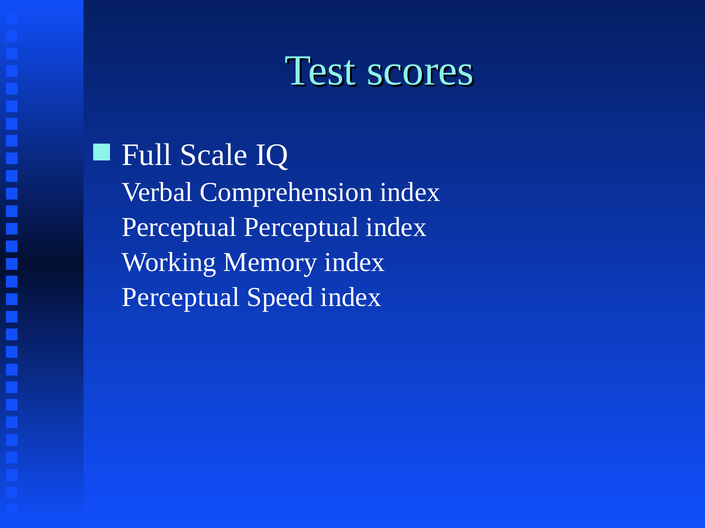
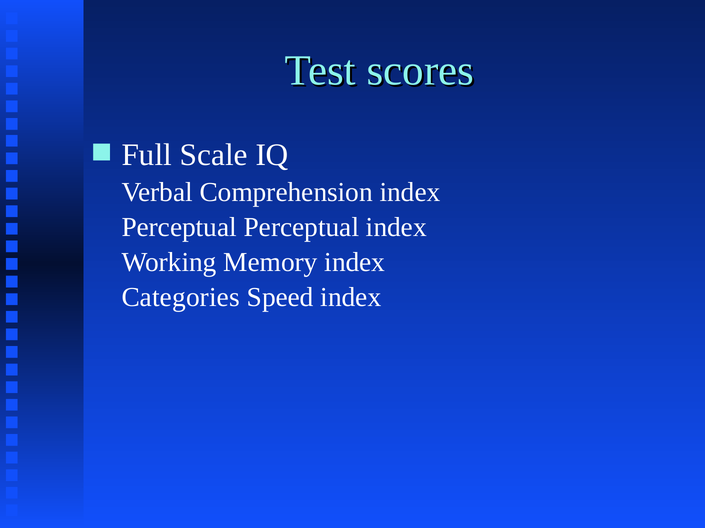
Perceptual at (181, 298): Perceptual -> Categories
